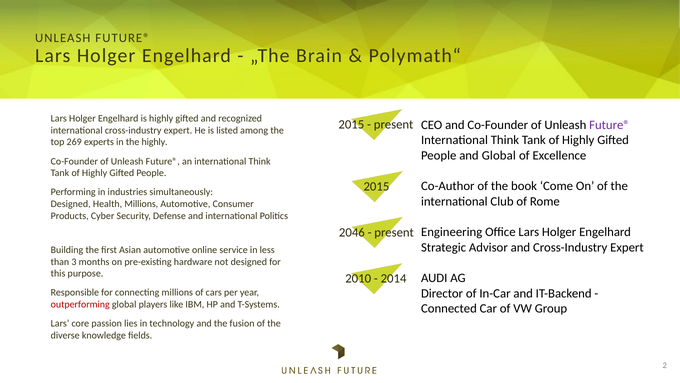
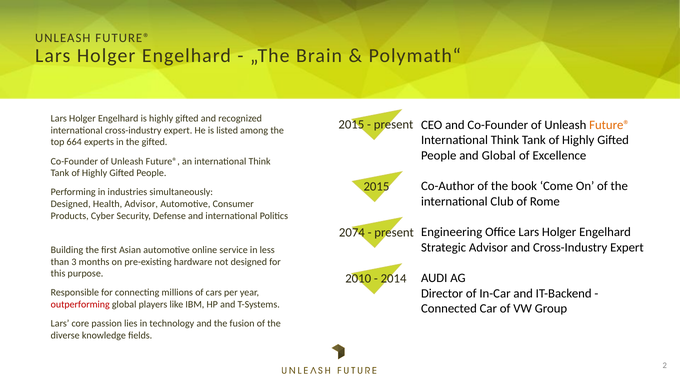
Future® at (610, 125) colour: purple -> orange
269: 269 -> 664
the highly: highly -> gifted
Health Millions: Millions -> Advisor
2046: 2046 -> 2074
